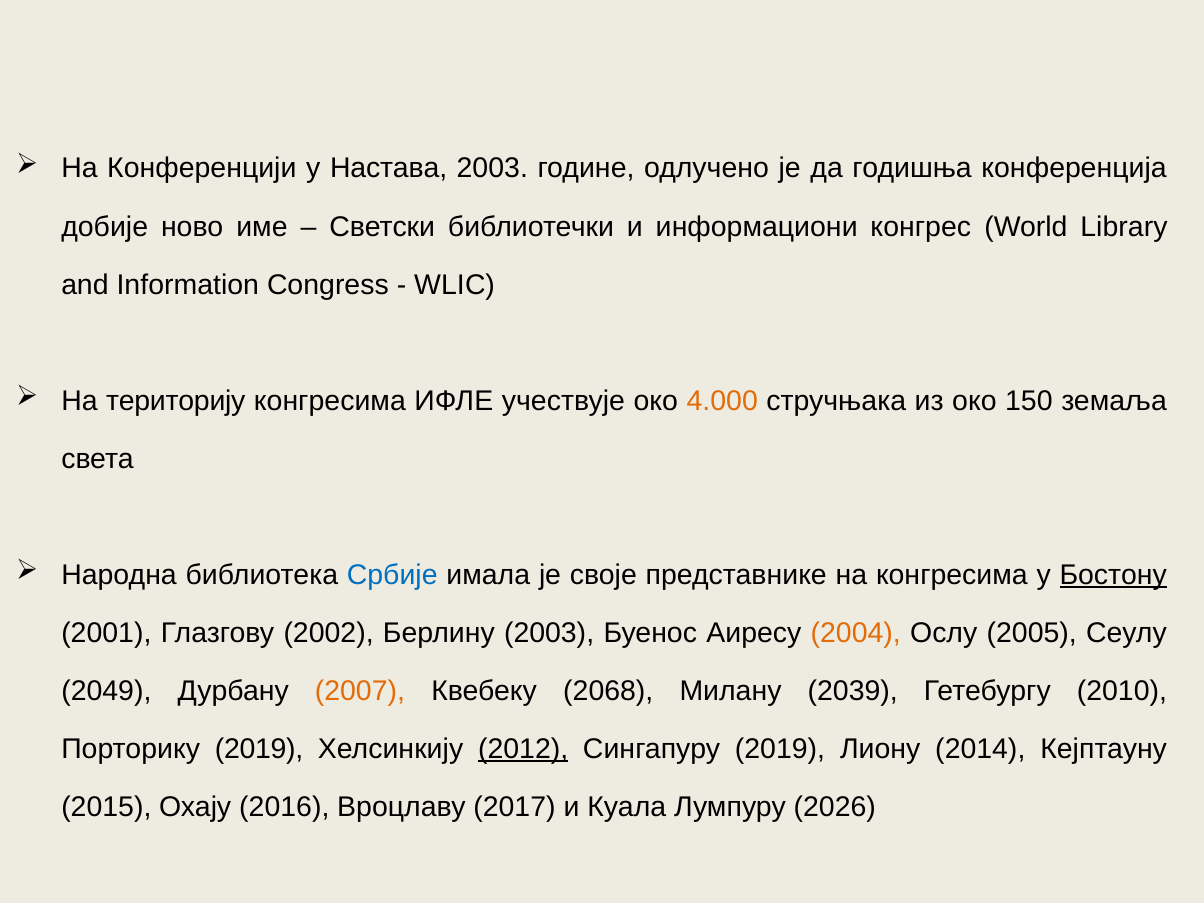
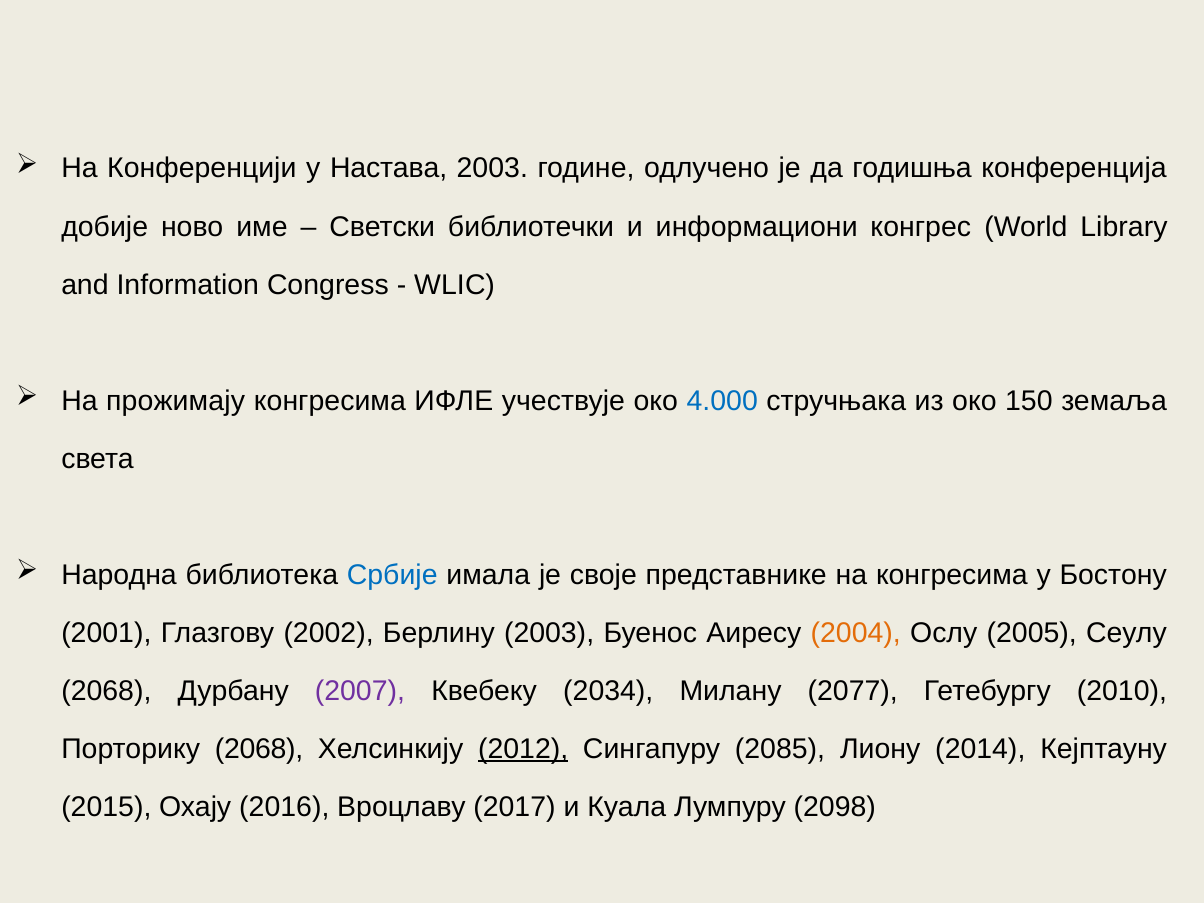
територију: територију -> прожимају
4.000 colour: orange -> blue
Бостону underline: present -> none
2049 at (106, 691): 2049 -> 2068
2007 colour: orange -> purple
2068: 2068 -> 2034
2039: 2039 -> 2077
Порторику 2019: 2019 -> 2068
Сингапуру 2019: 2019 -> 2085
2026: 2026 -> 2098
